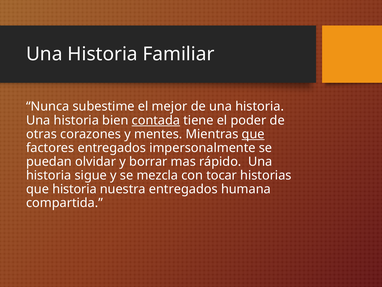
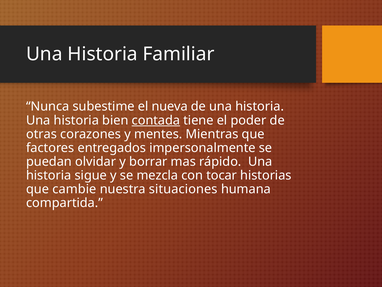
mejor: mejor -> nueva
que at (253, 134) underline: present -> none
que historia: historia -> cambie
nuestra entregados: entregados -> situaciones
